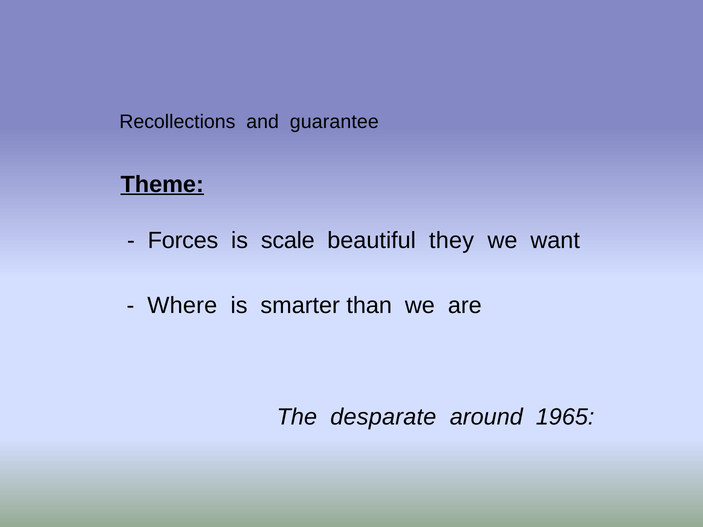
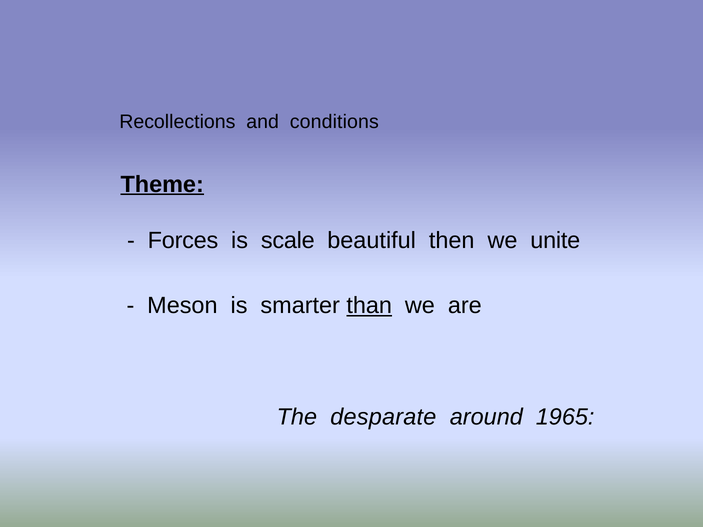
guarantee: guarantee -> conditions
they: they -> then
want: want -> unite
Where: Where -> Meson
than underline: none -> present
